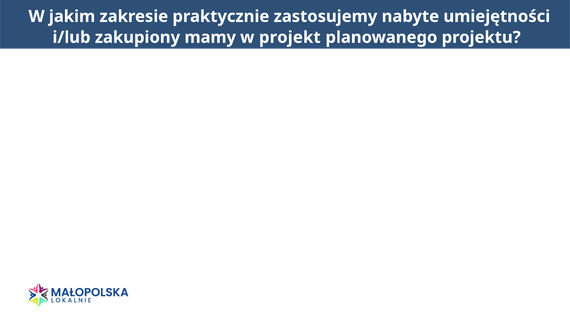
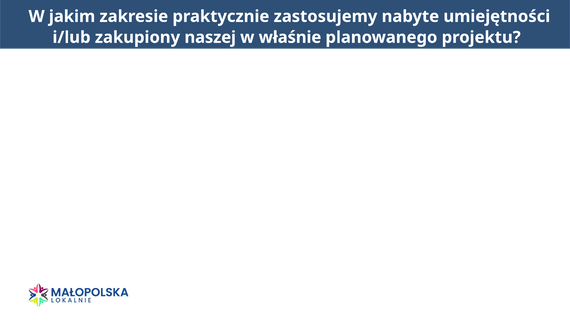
mamy: mamy -> naszej
projekt: projekt -> właśnie
